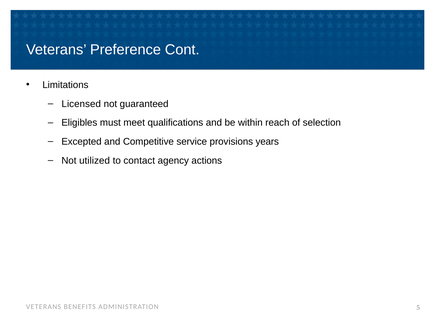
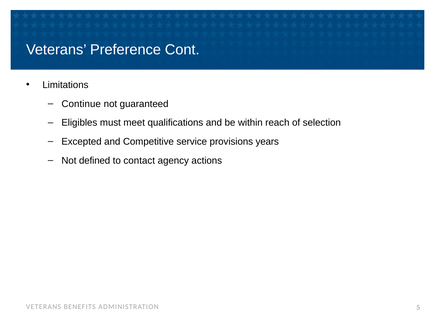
Licensed: Licensed -> Continue
utilized: utilized -> defined
